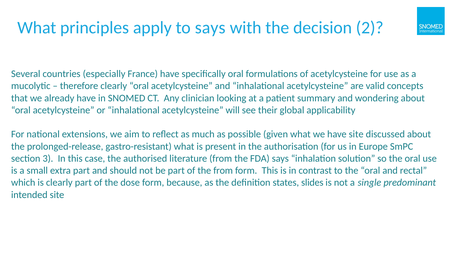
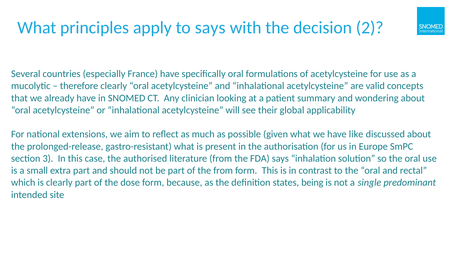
have site: site -> like
slides: slides -> being
